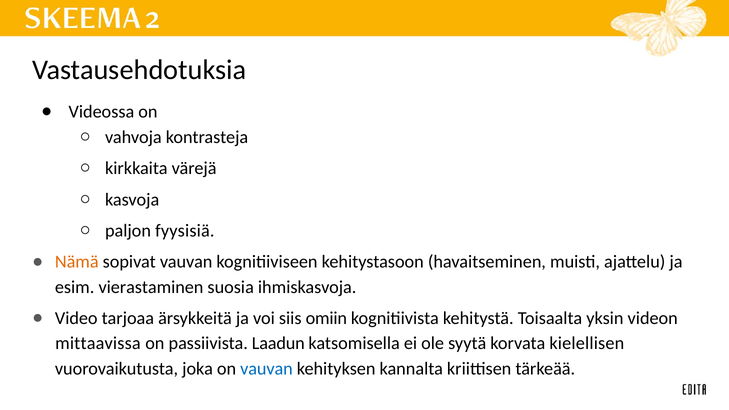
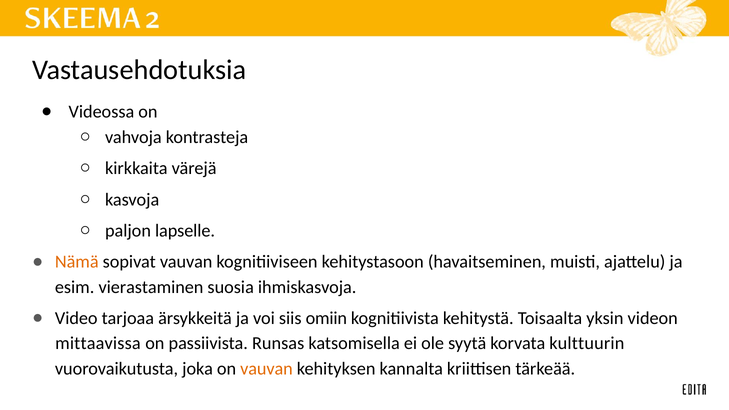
fyysisiä: fyysisiä -> lapselle
Laadun: Laadun -> Runsas
kielellisen: kielellisen -> kulttuurin
vauvan at (267, 369) colour: blue -> orange
